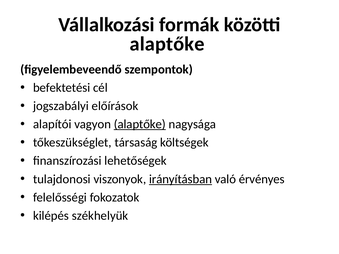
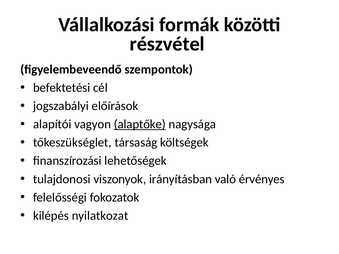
alaptőke at (167, 44): alaptőke -> részvétel
irányításban underline: present -> none
székhelyük: székhelyük -> nyilatkozat
